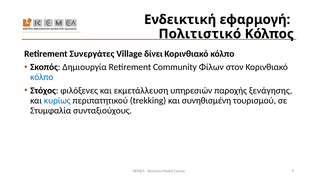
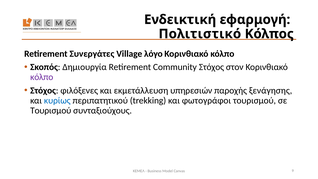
δίνει: δίνει -> λόγο
Community Φίλων: Φίλων -> Στόχος
κόλπο at (42, 77) colour: blue -> purple
συνηθισμένη: συνηθισμένη -> φωτογράφοι
Στυμφαλία at (51, 110): Στυμφαλία -> Τουρισμού
